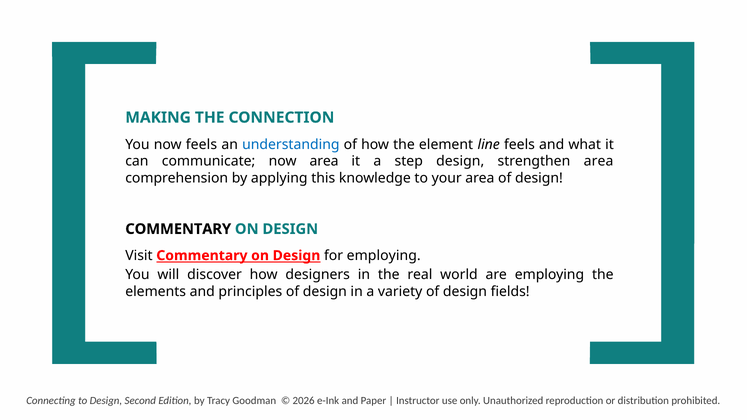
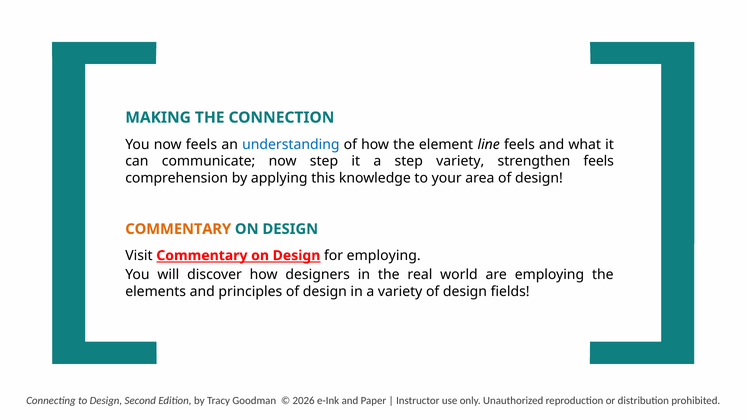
now area: area -> step
step design: design -> variety
strengthen area: area -> feels
COMMENTARY at (178, 229) colour: black -> orange
